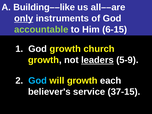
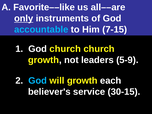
Building––like: Building––like -> Favorite––like
accountable colour: light green -> light blue
6-15: 6-15 -> 7-15
God growth: growth -> church
leaders underline: present -> none
37-15: 37-15 -> 30-15
